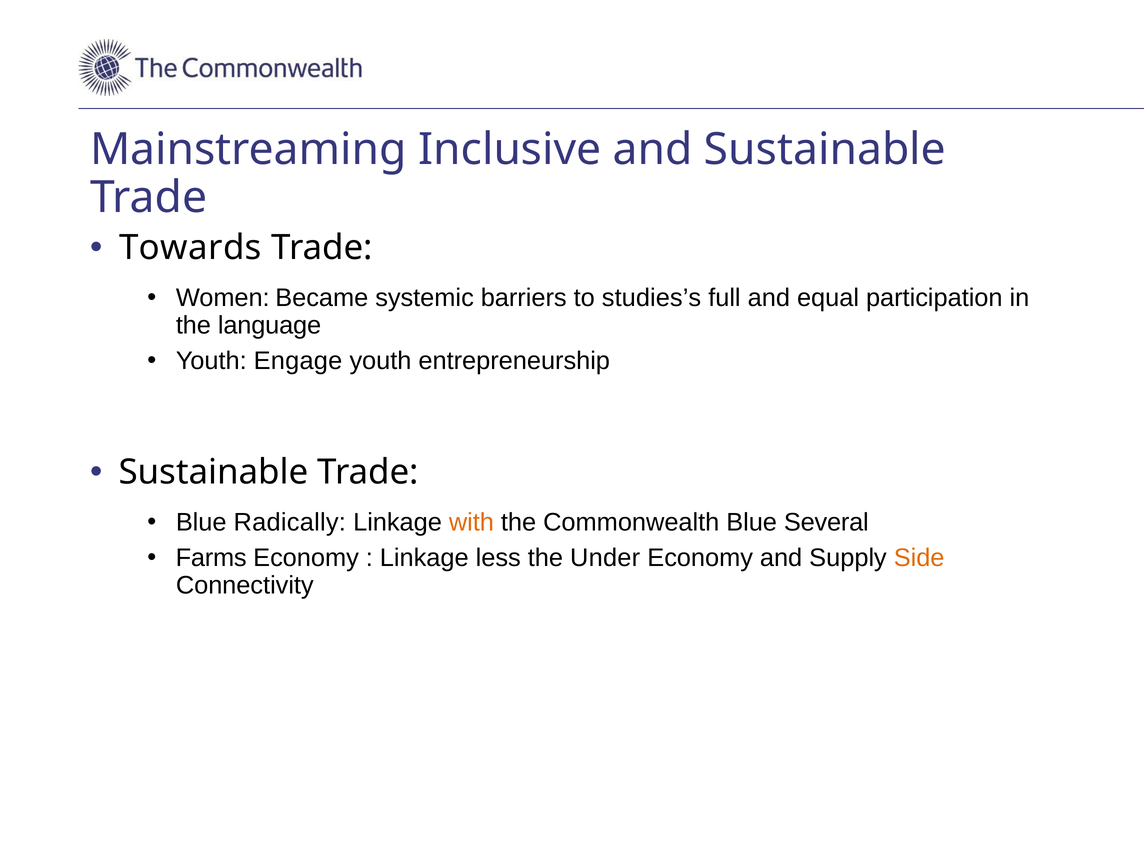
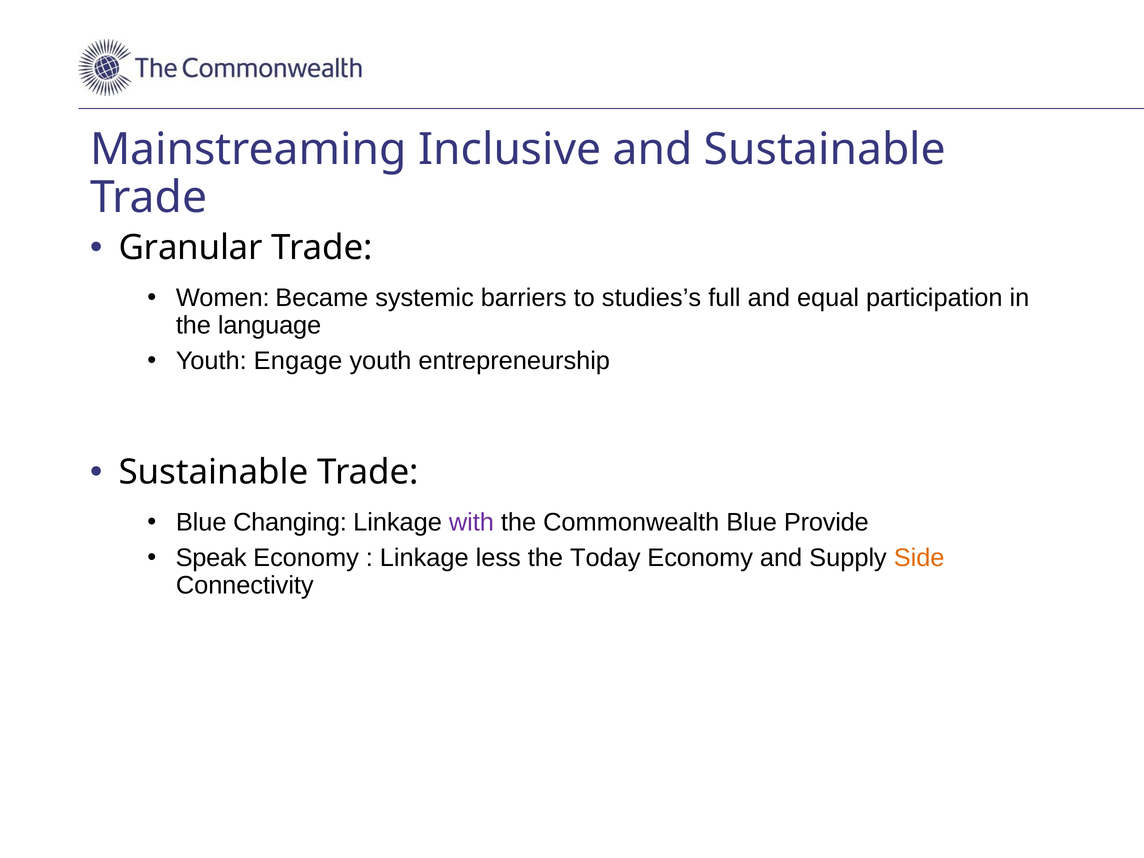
Towards: Towards -> Granular
Radically: Radically -> Changing
with colour: orange -> purple
Several: Several -> Provide
Farms: Farms -> Speak
Under: Under -> Today
